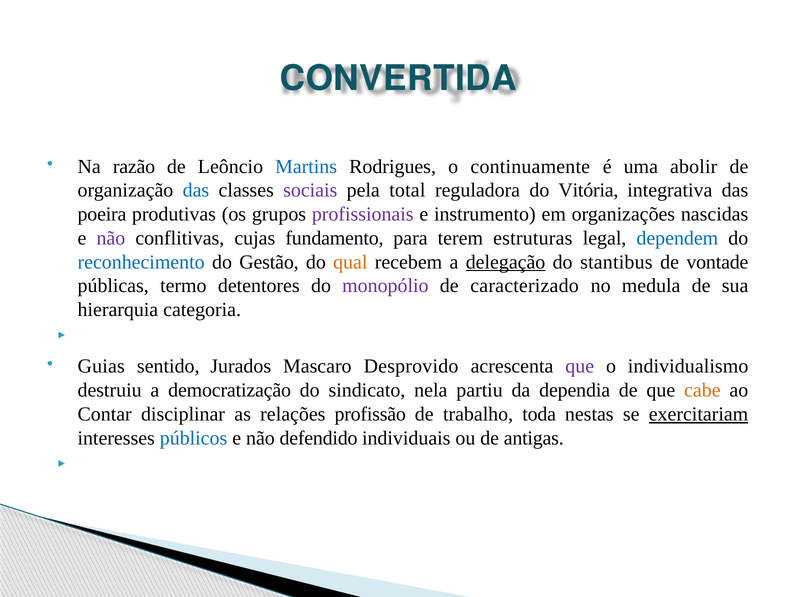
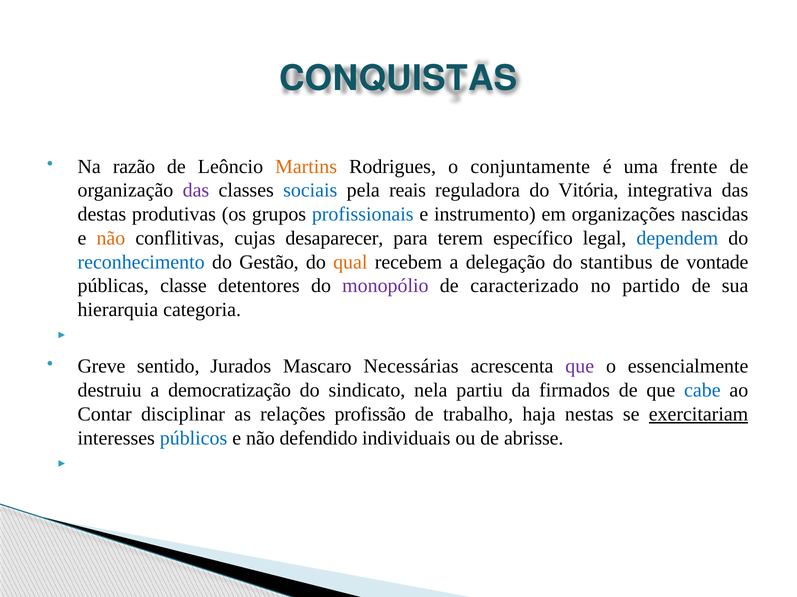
CONVERTIDA: CONVERTIDA -> CONQUISTAS
Martins colour: blue -> orange
continuamente: continuamente -> conjuntamente
abolir: abolir -> frente
das at (196, 191) colour: blue -> purple
sociais colour: purple -> blue
total: total -> reais
poeira: poeira -> destas
profissionais colour: purple -> blue
não at (111, 238) colour: purple -> orange
fundamento: fundamento -> desaparecer
estruturas: estruturas -> específico
delegação underline: present -> none
termo: termo -> classe
medula: medula -> partido
Guias: Guias -> Greve
Desprovido: Desprovido -> Necessárias
individualismo: individualismo -> essencialmente
dependia: dependia -> firmados
cabe colour: orange -> blue
toda: toda -> haja
antigas: antigas -> abrisse
